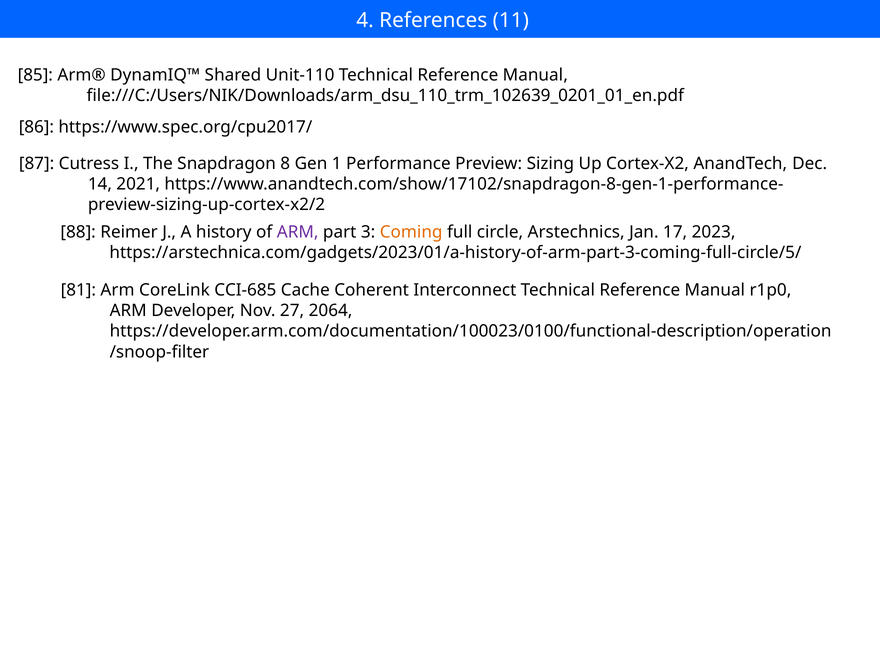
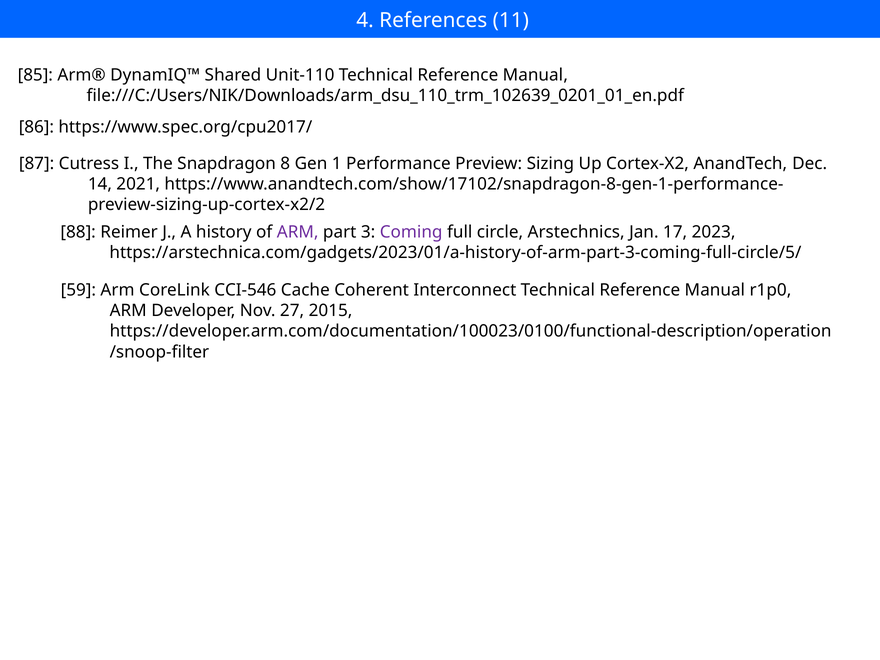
Coming colour: orange -> purple
81: 81 -> 59
CCI-685: CCI-685 -> CCI-546
2064: 2064 -> 2015
